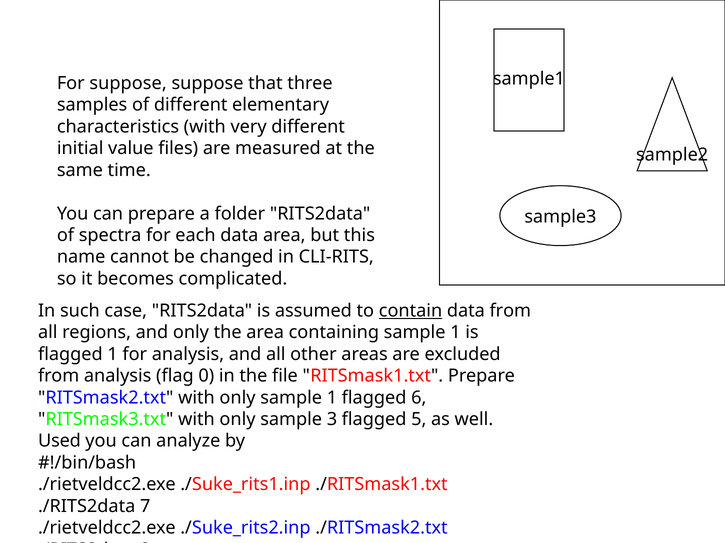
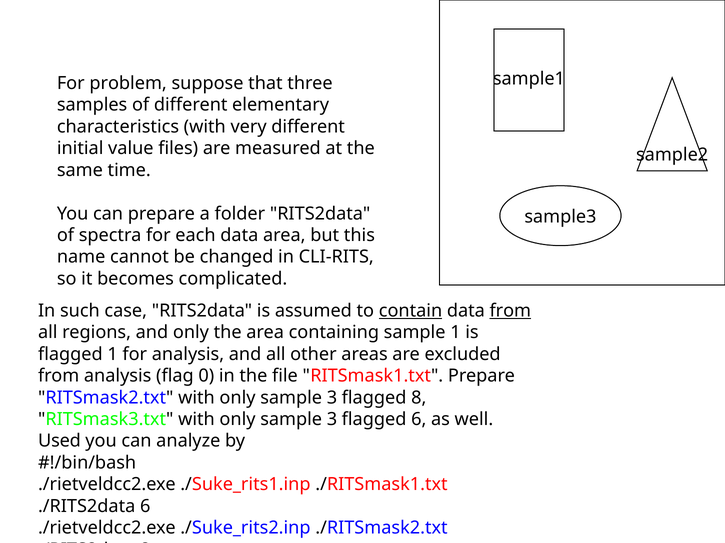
For suppose: suppose -> problem
from at (510, 311) underline: none -> present
1 at (332, 398): 1 -> 3
flagged 6: 6 -> 8
flagged 5: 5 -> 6
./RITS2data 7: 7 -> 6
